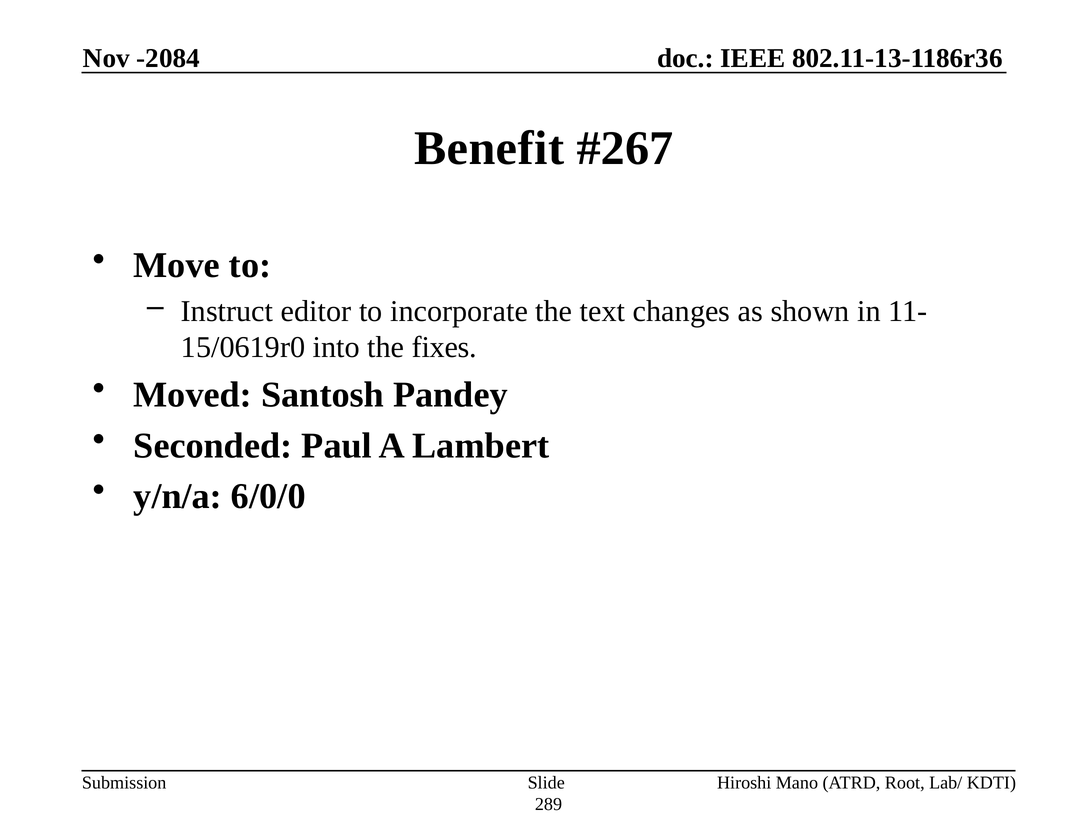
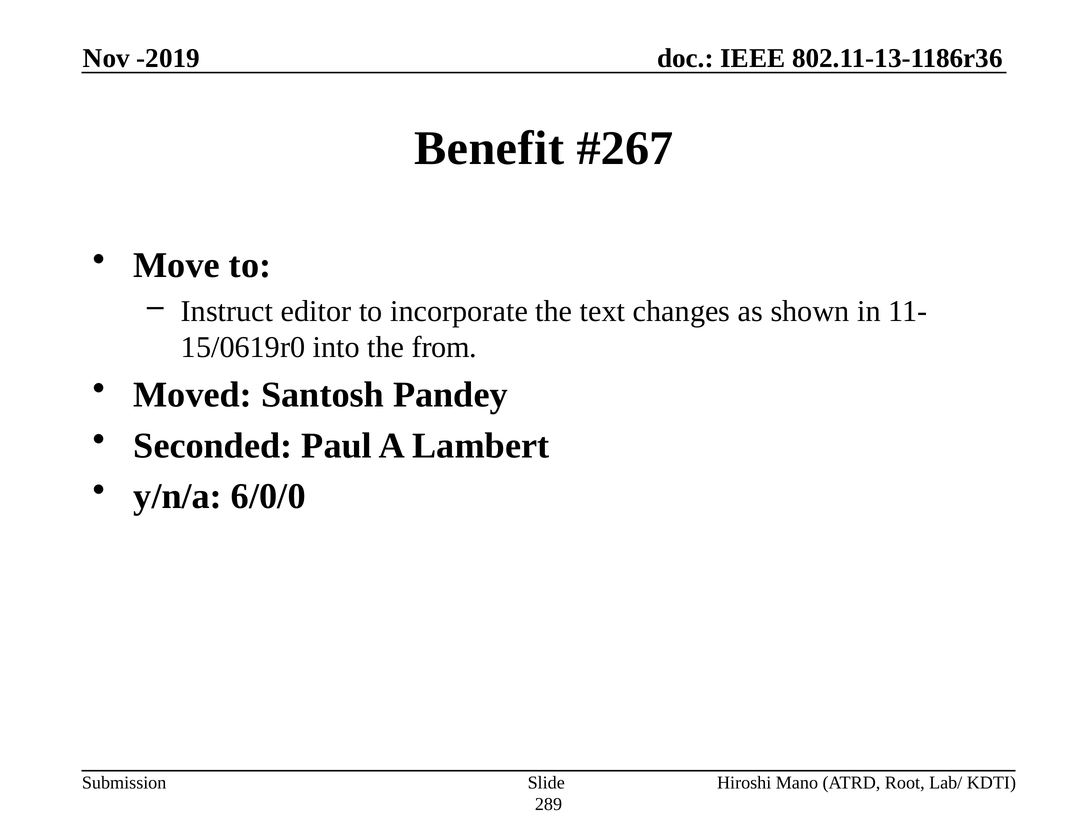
-2084: -2084 -> -2019
fixes: fixes -> from
